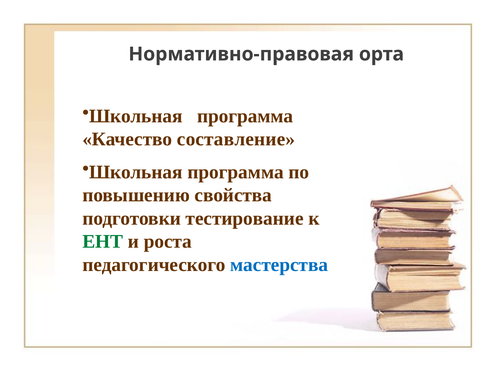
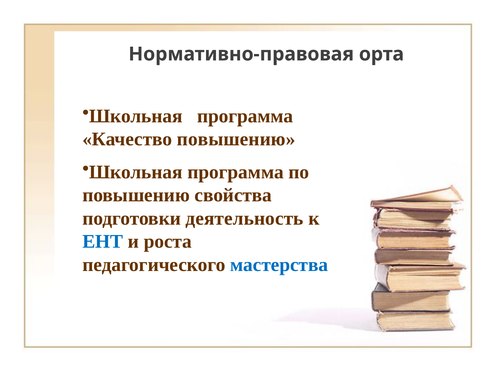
Качество составление: составление -> повышению
тестирование: тестирование -> деятельность
ЕНТ colour: green -> blue
